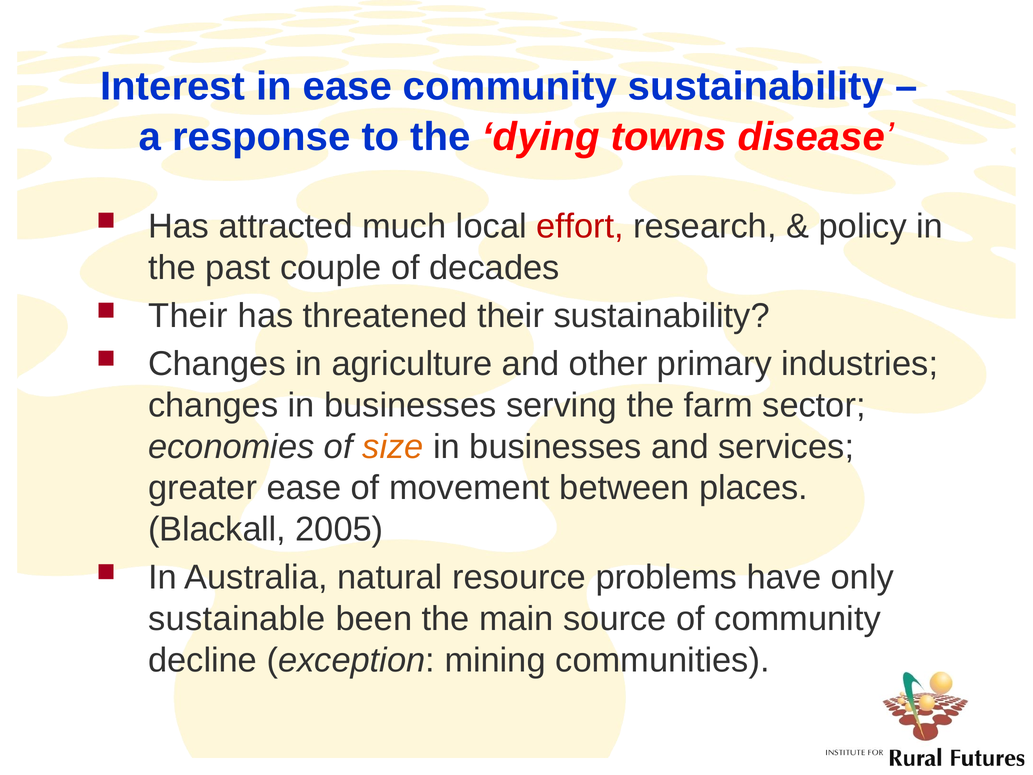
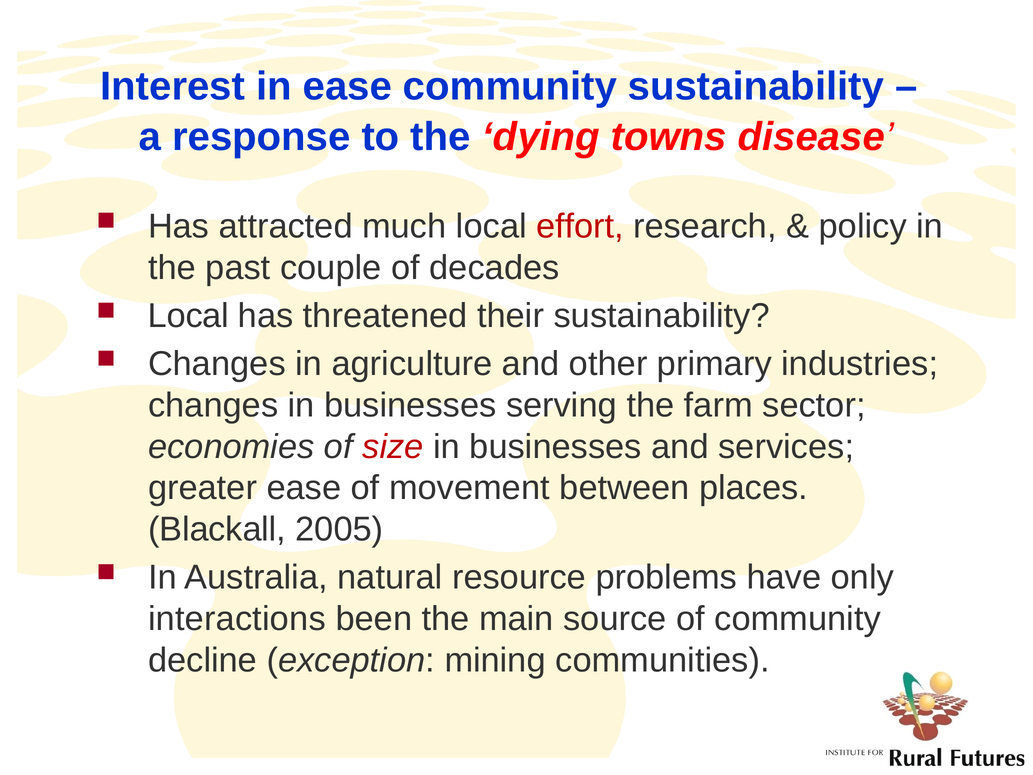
Their at (188, 316): Their -> Local
size colour: orange -> red
sustainable: sustainable -> interactions
